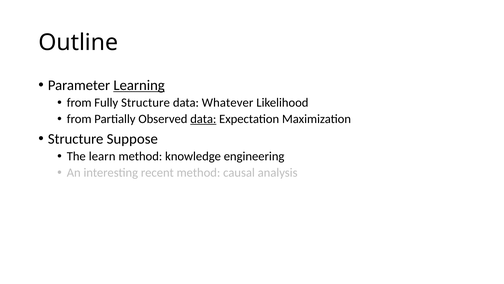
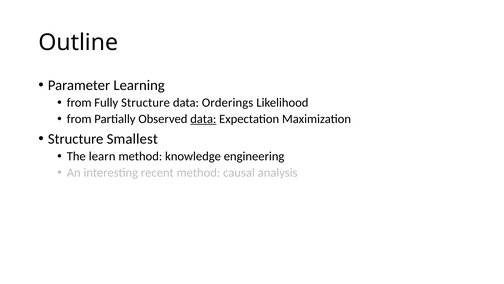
Learning underline: present -> none
Whatever: Whatever -> Orderings
Suppose: Suppose -> Smallest
